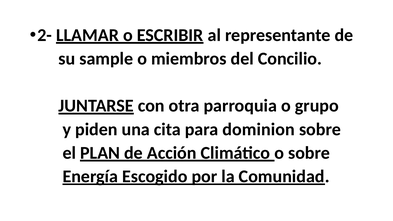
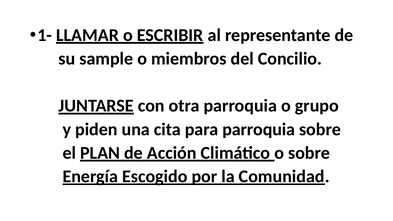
2-: 2- -> 1-
para dominion: dominion -> parroquia
